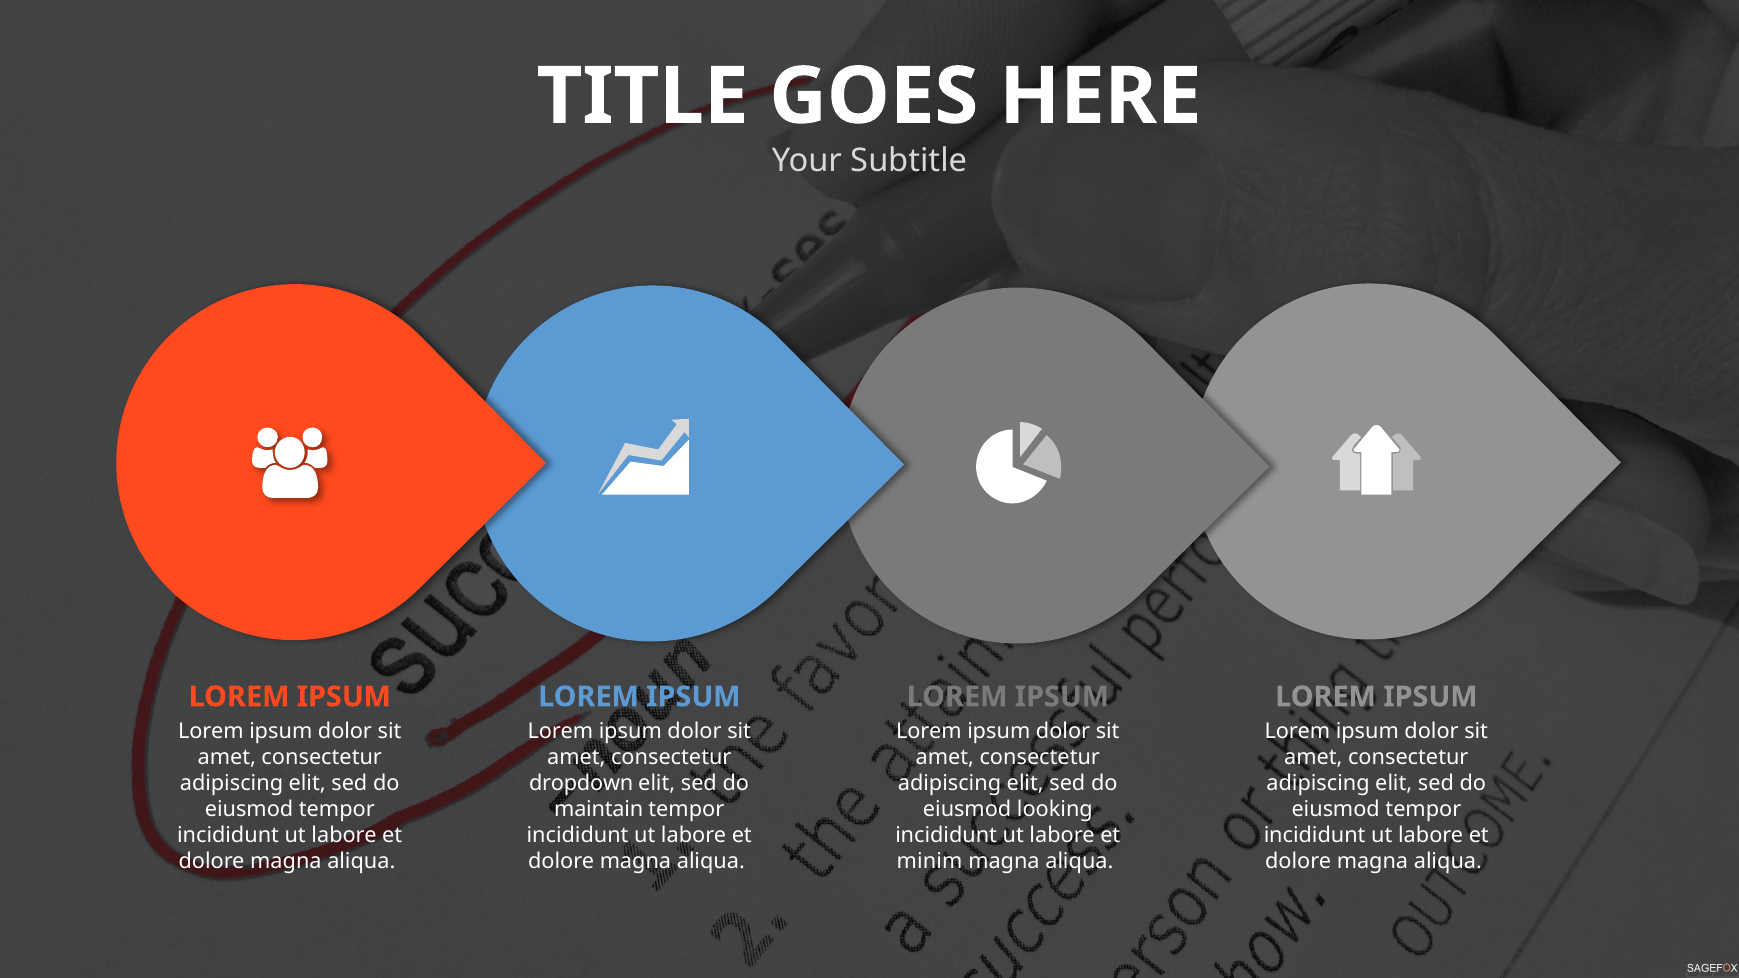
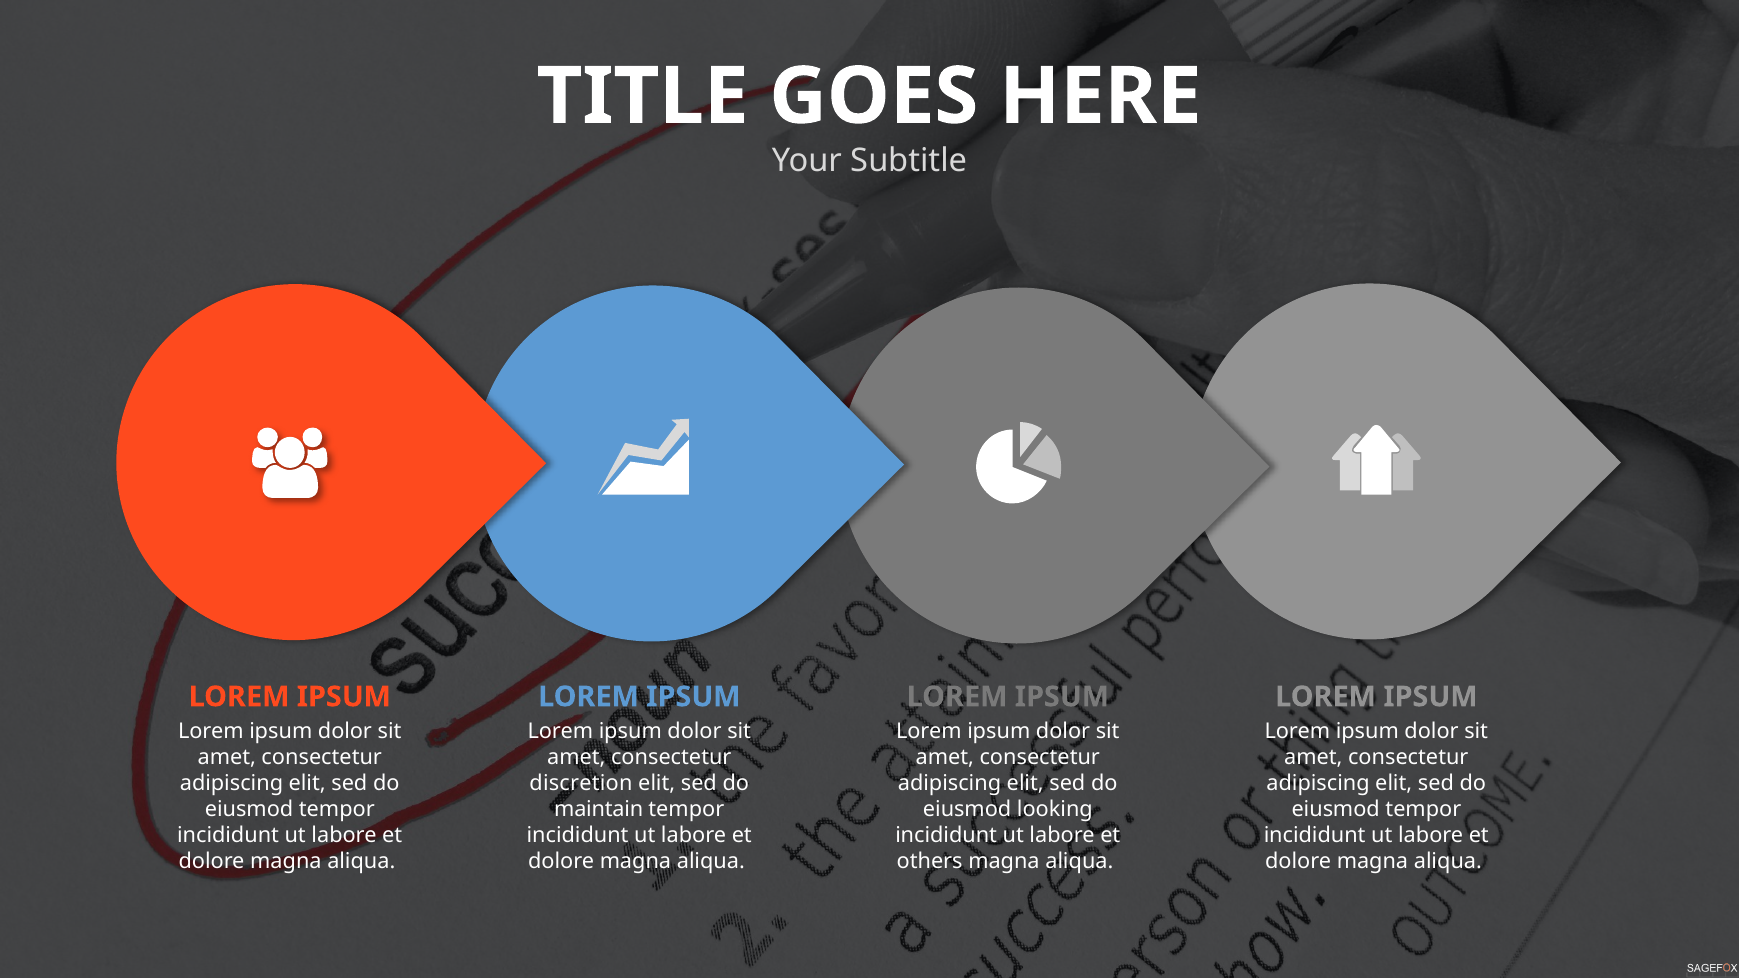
dropdown: dropdown -> discretion
minim: minim -> others
